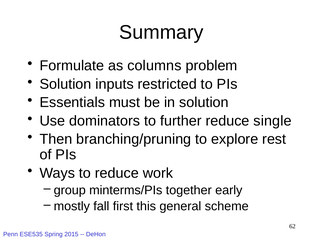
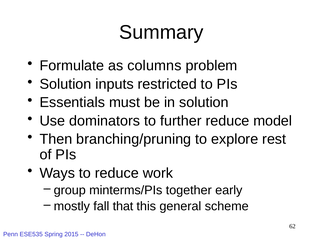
single: single -> model
first: first -> that
